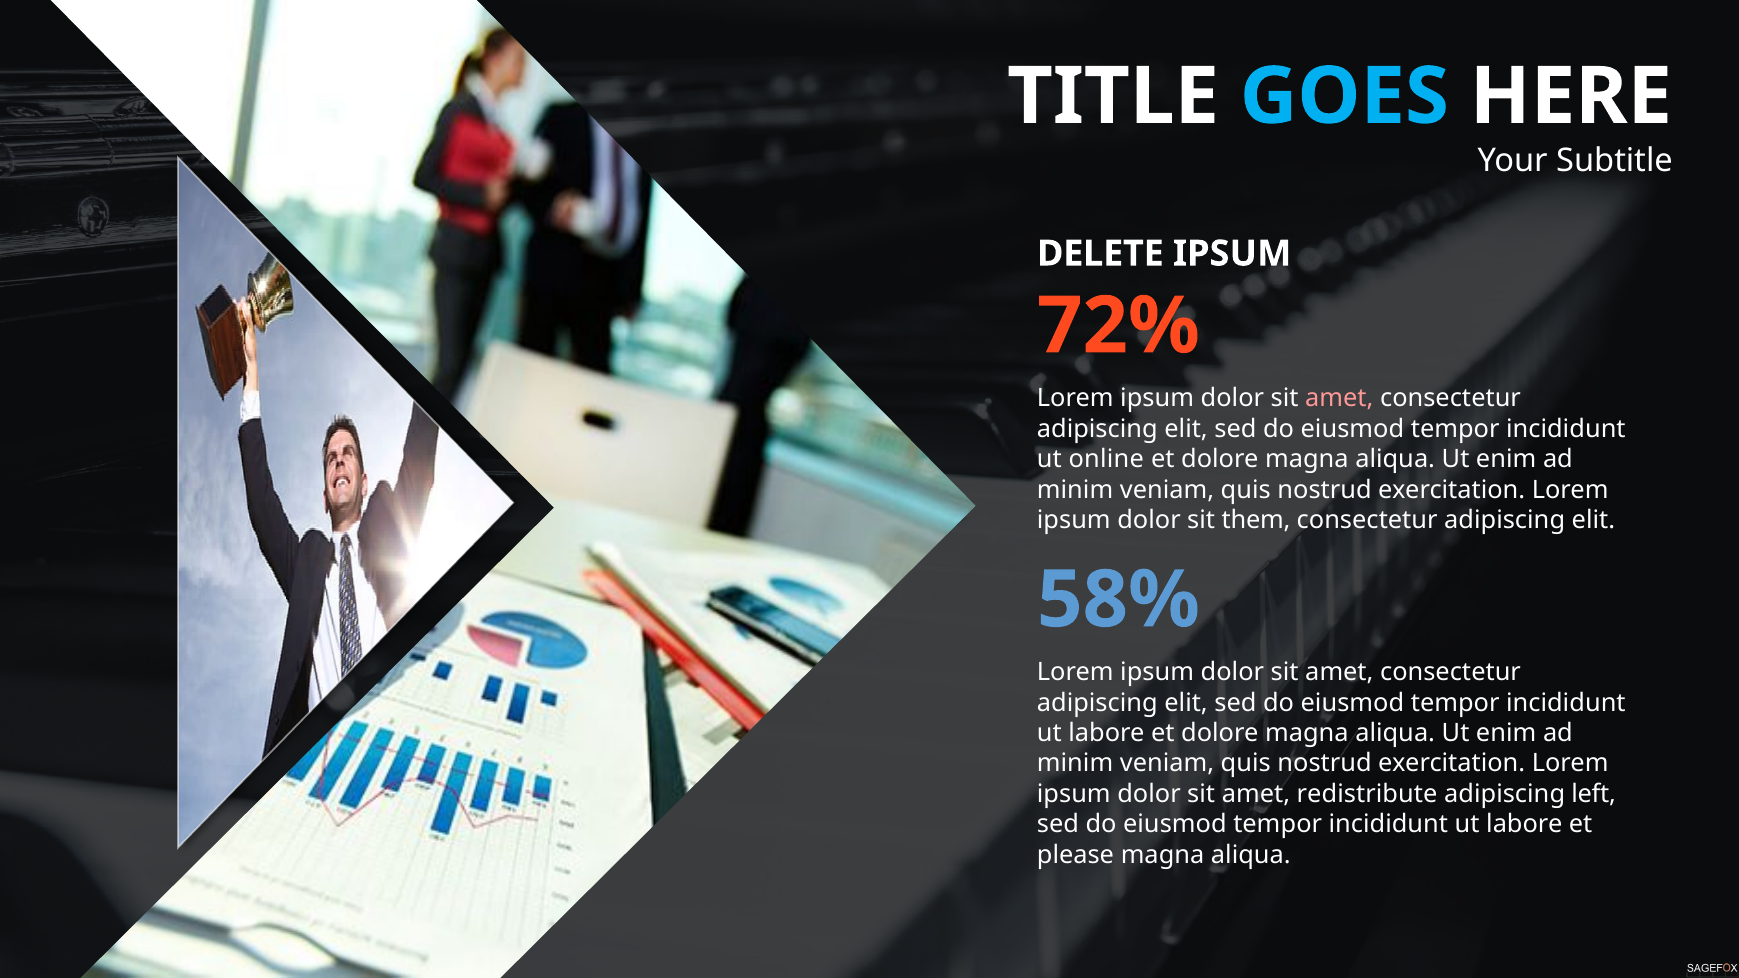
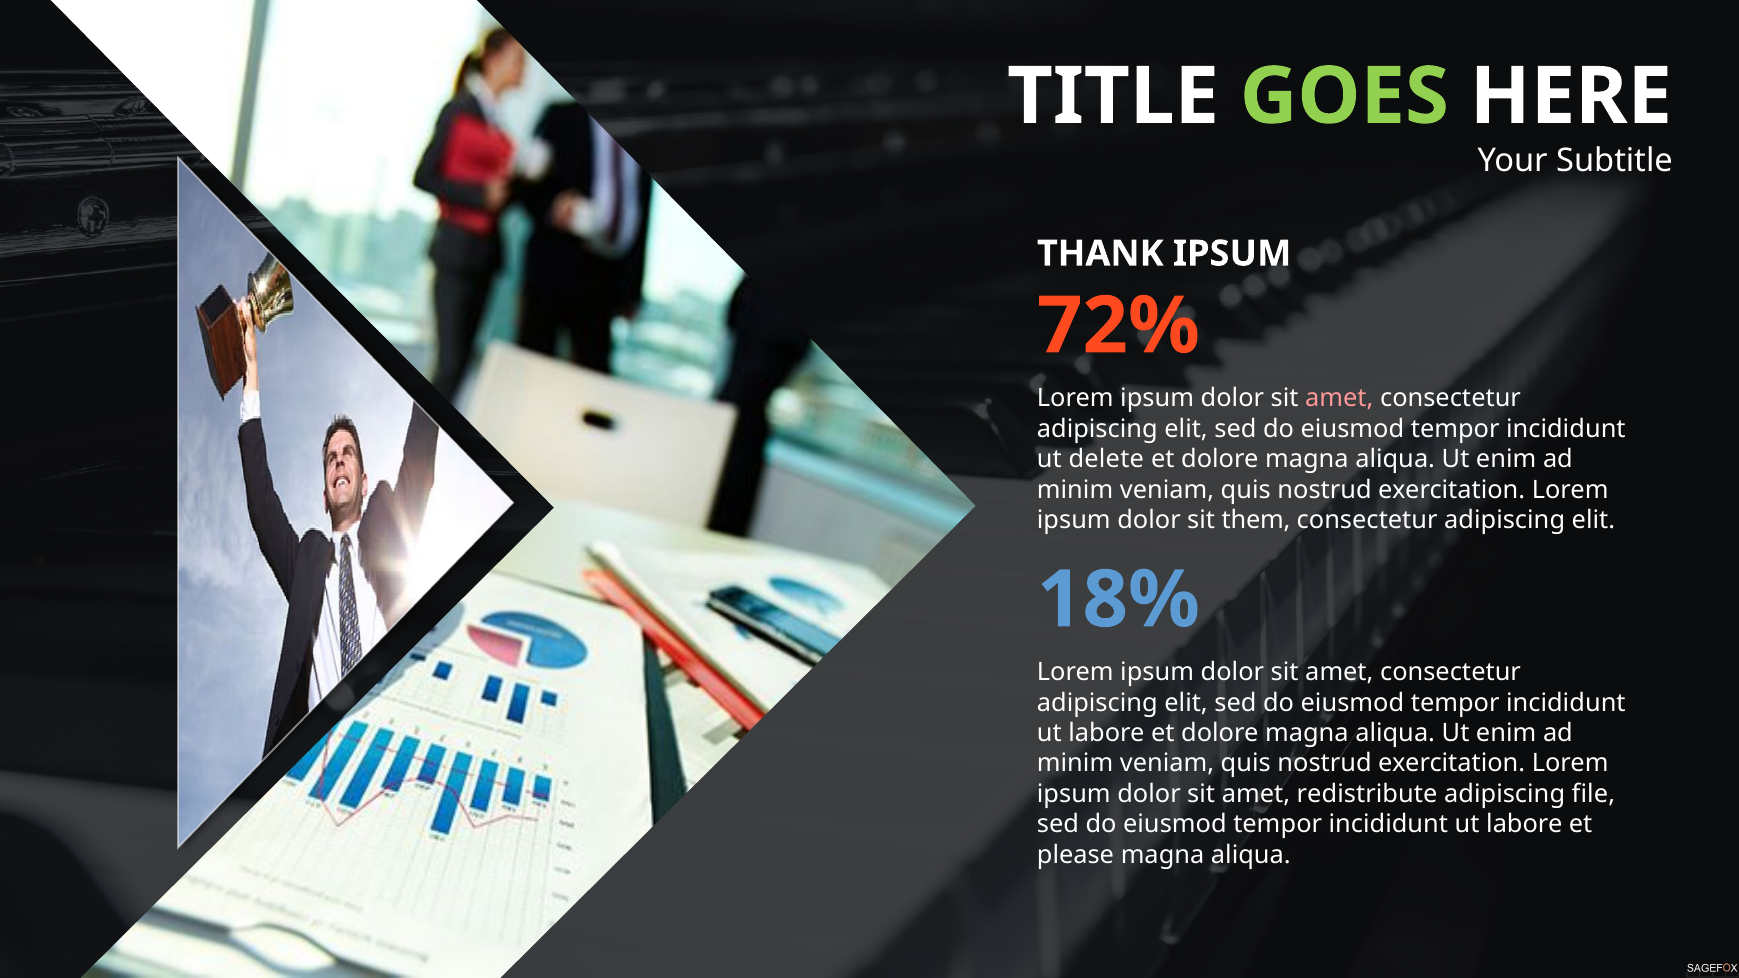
GOES colour: light blue -> light green
DELETE: DELETE -> THANK
online: online -> delete
58%: 58% -> 18%
left: left -> file
